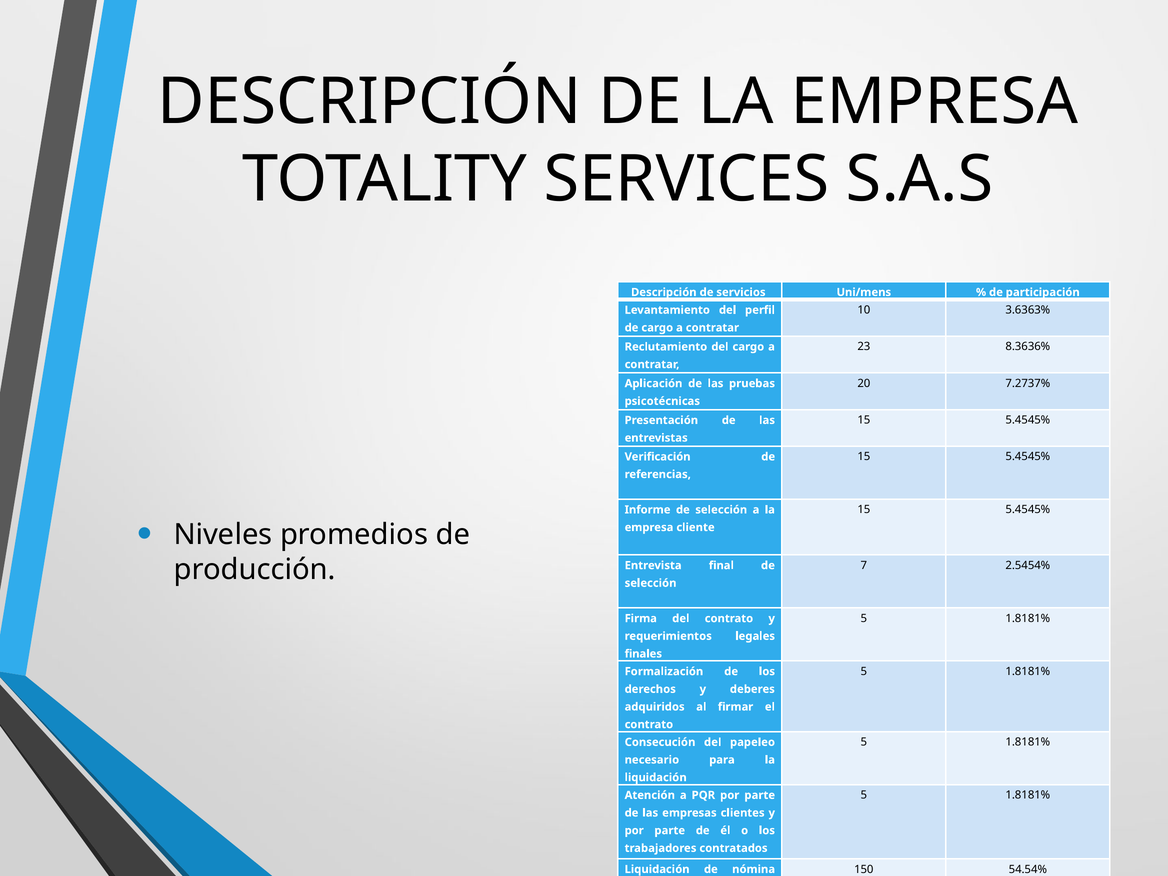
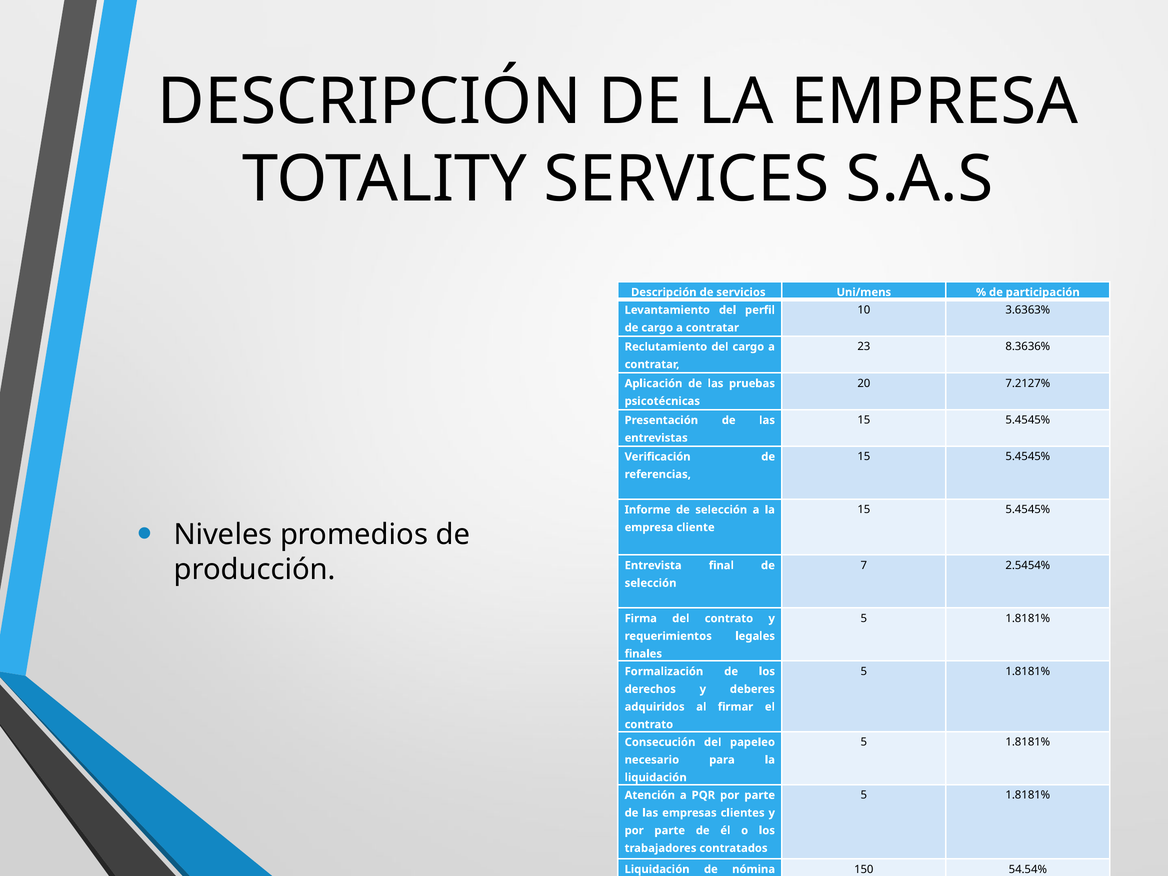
7.2737%: 7.2737% -> 7.2127%
